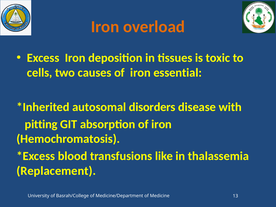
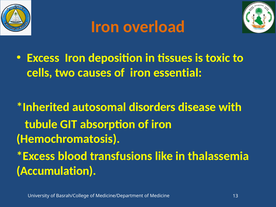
pitting: pitting -> tubule
Replacement: Replacement -> Accumulation
